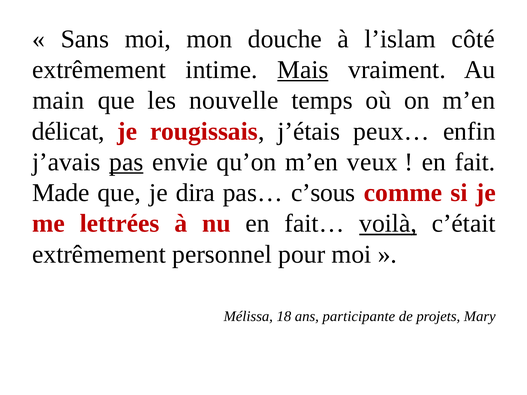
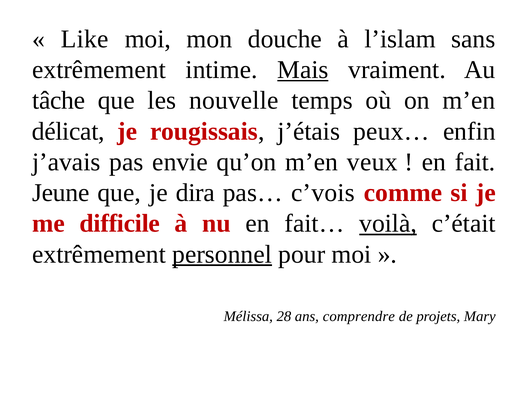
Sans: Sans -> Like
côté: côté -> sans
main: main -> tâche
pas underline: present -> none
Made: Made -> Jeune
c’sous: c’sous -> c’vois
lettrées: lettrées -> difficile
personnel underline: none -> present
18: 18 -> 28
participante: participante -> comprendre
